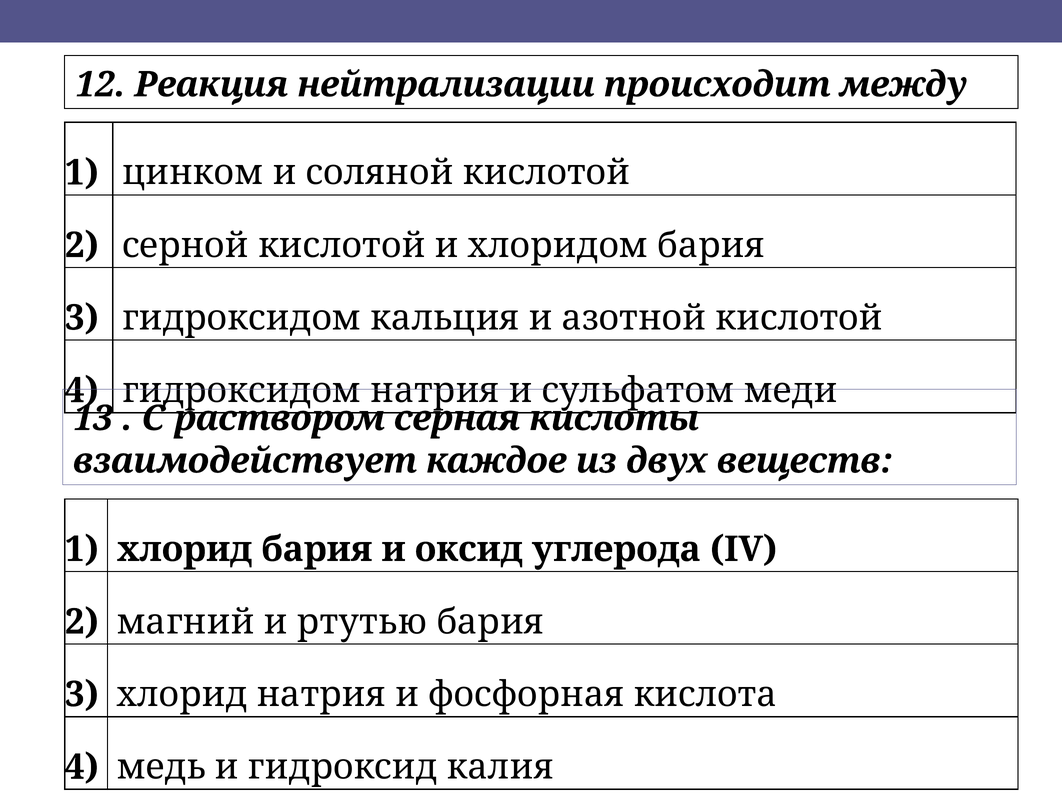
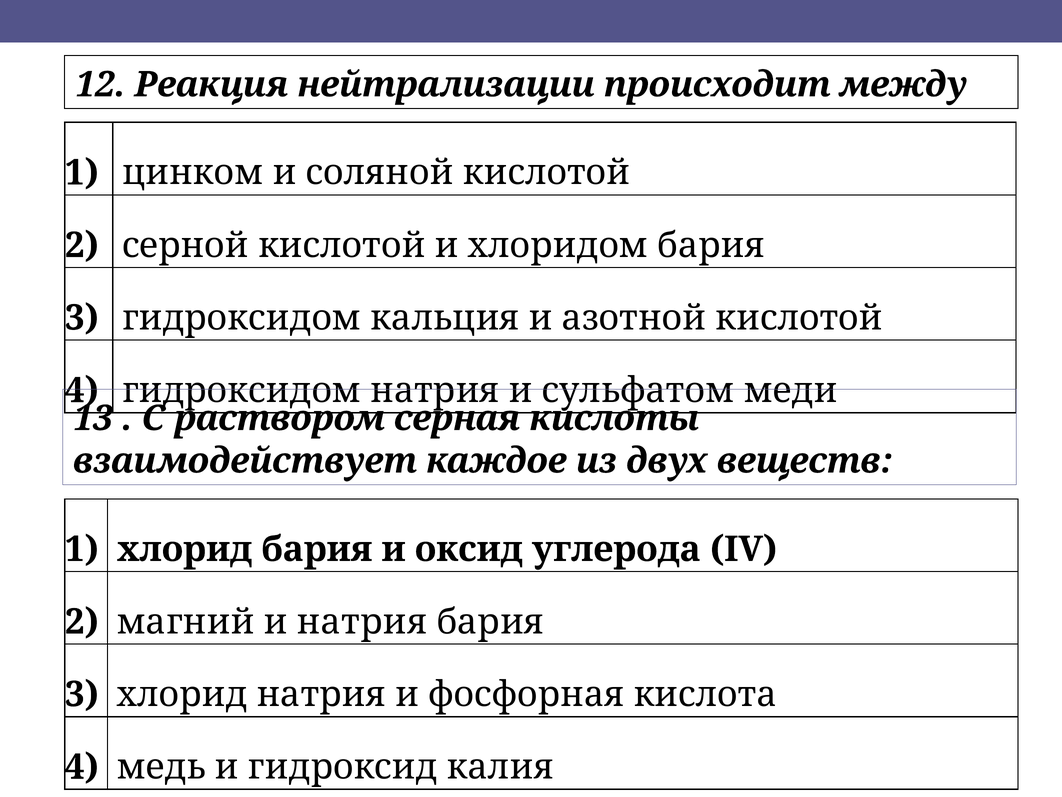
и ртутью: ртутью -> натрия
